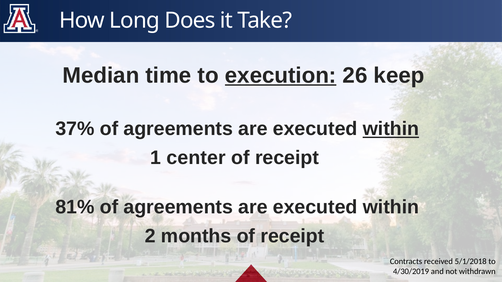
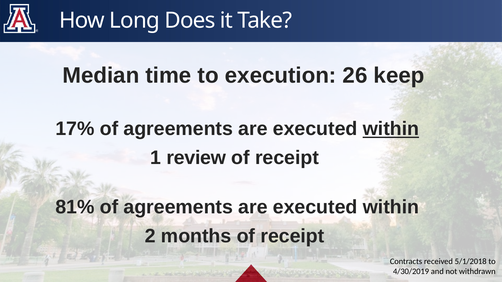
execution underline: present -> none
37%: 37% -> 17%
center: center -> review
